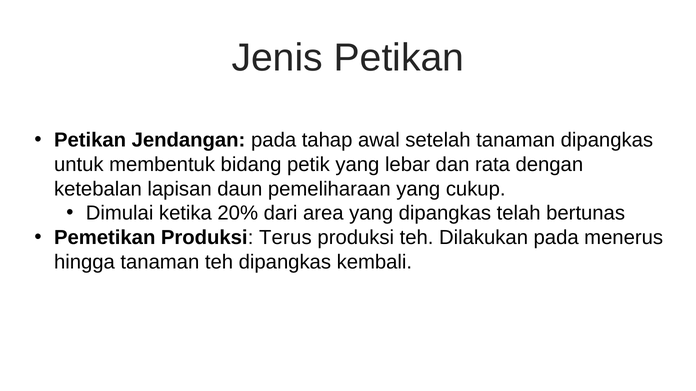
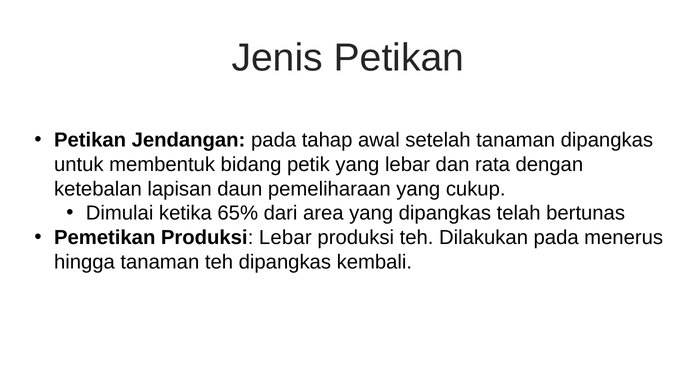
20%: 20% -> 65%
Produksi Terus: Terus -> Lebar
